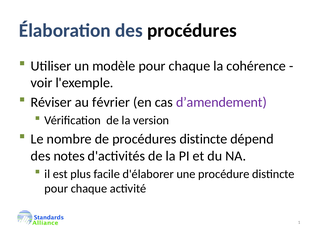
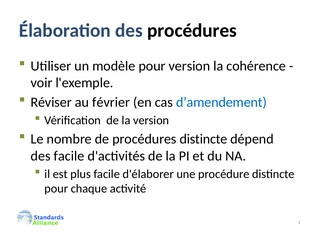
modèle pour chaque: chaque -> version
d’amendement colour: purple -> blue
des notes: notes -> facile
